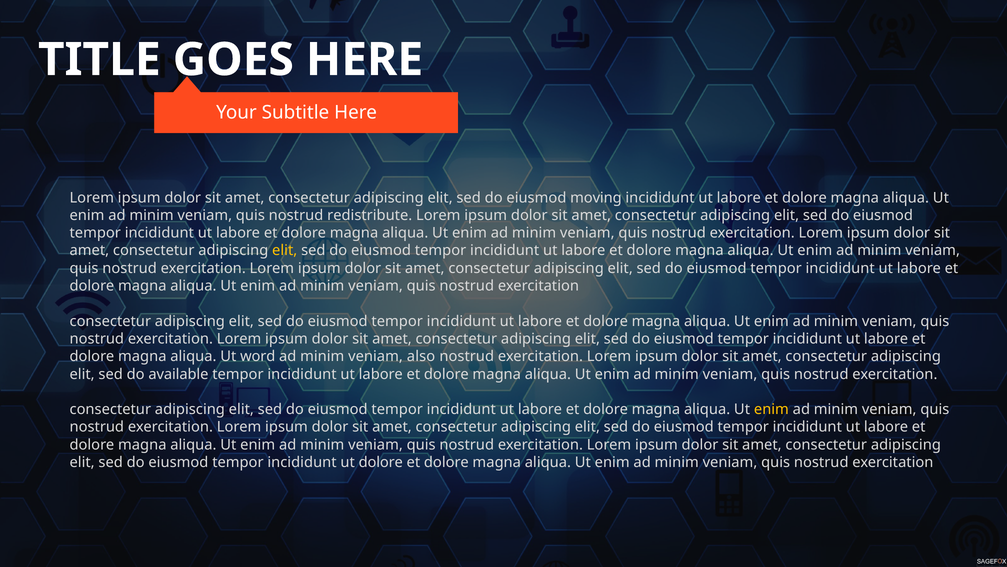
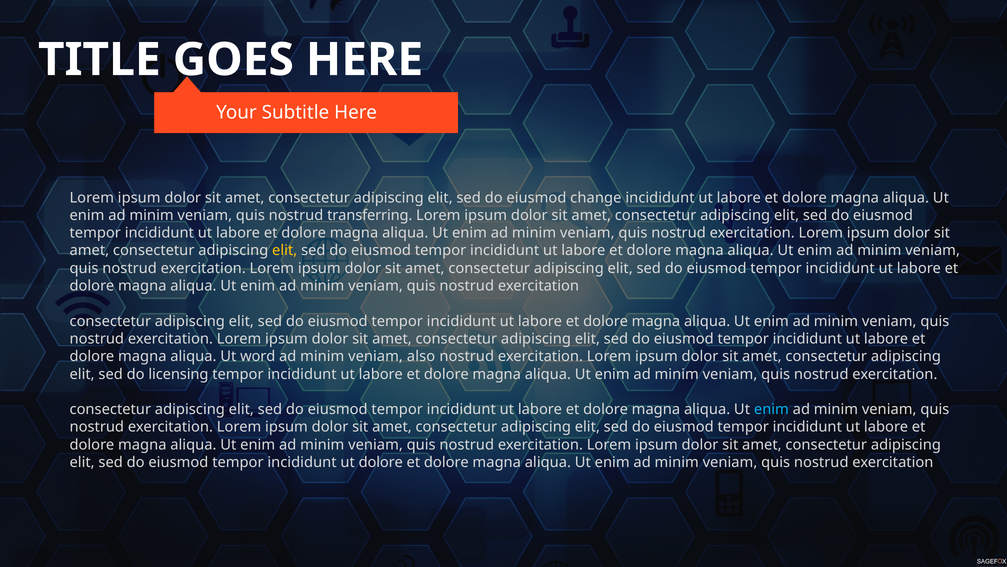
moving: moving -> change
redistribute: redistribute -> transferring
available: available -> licensing
enim at (771, 409) colour: yellow -> light blue
